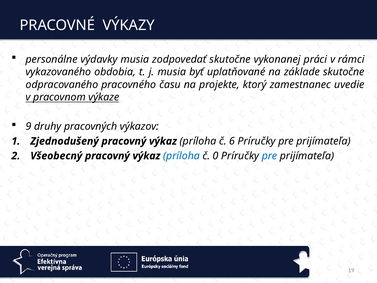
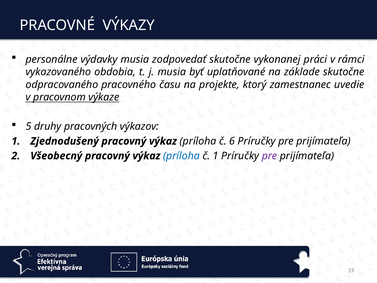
9: 9 -> 5
č 0: 0 -> 1
pre at (270, 156) colour: blue -> purple
